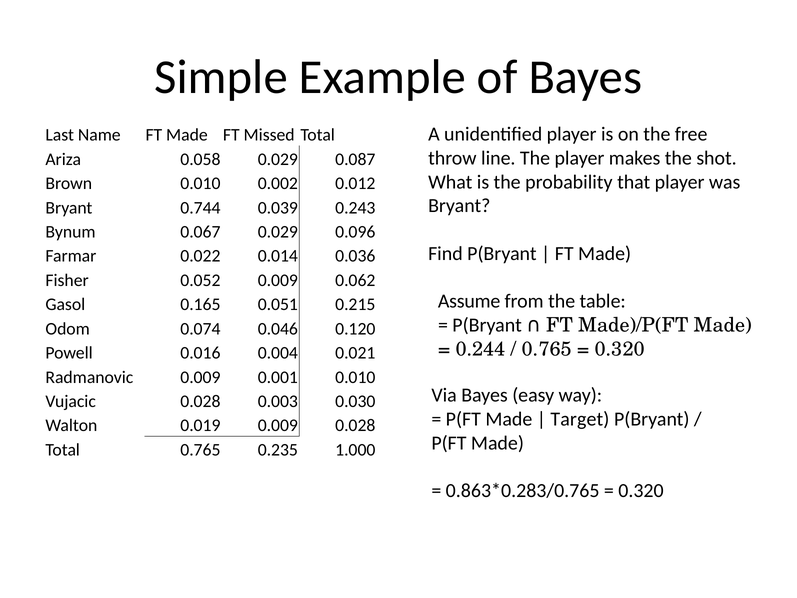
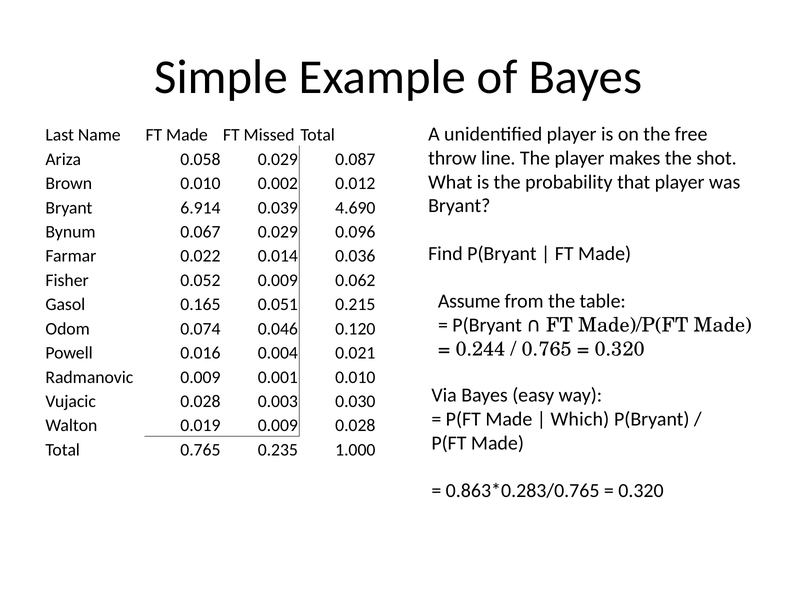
0.744: 0.744 -> 6.914
0.243: 0.243 -> 4.690
Target: Target -> Which
